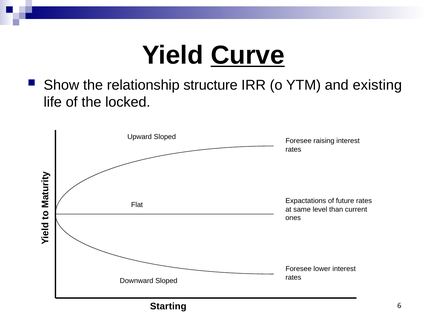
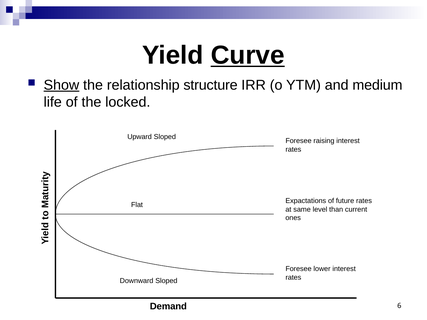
Show underline: none -> present
existing: existing -> medium
Starting: Starting -> Demand
